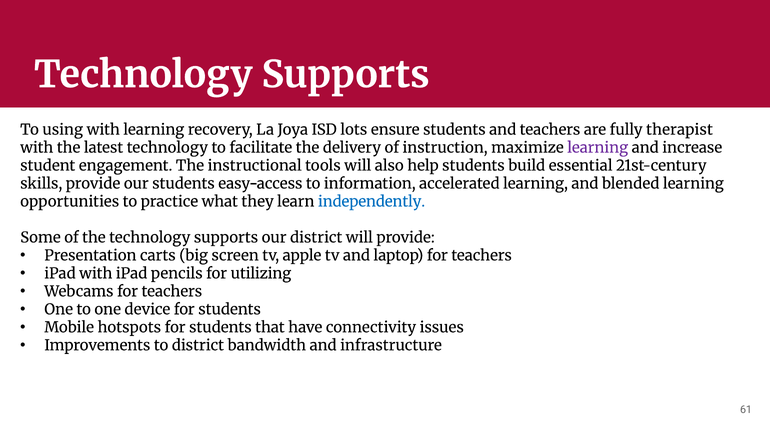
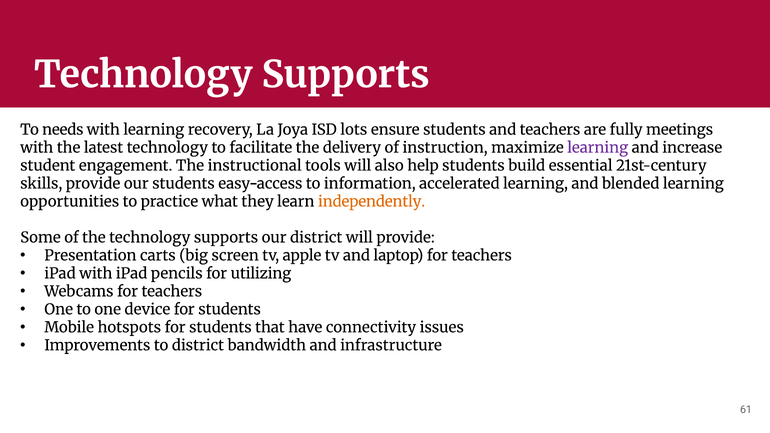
using: using -> needs
therapist: therapist -> meetings
independently colour: blue -> orange
